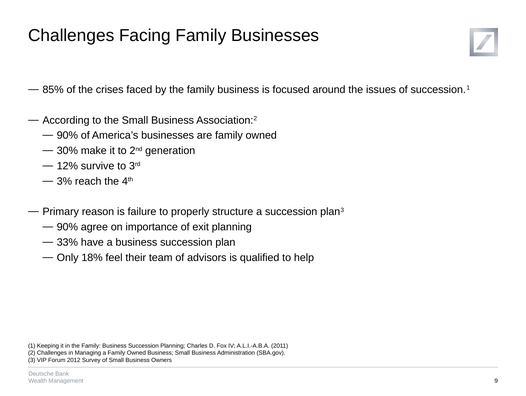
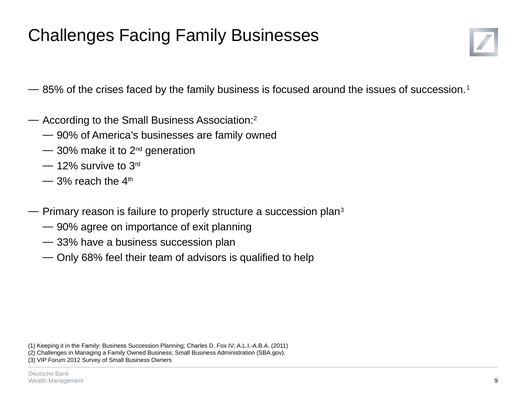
18%: 18% -> 68%
